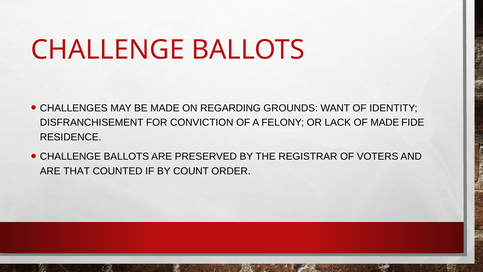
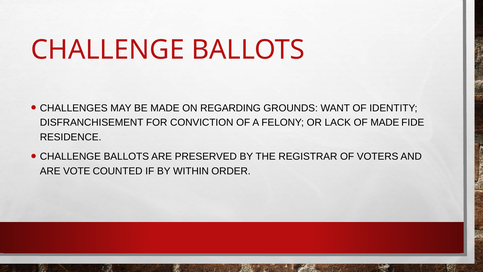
THAT: THAT -> VOTE
COUNT: COUNT -> WITHIN
